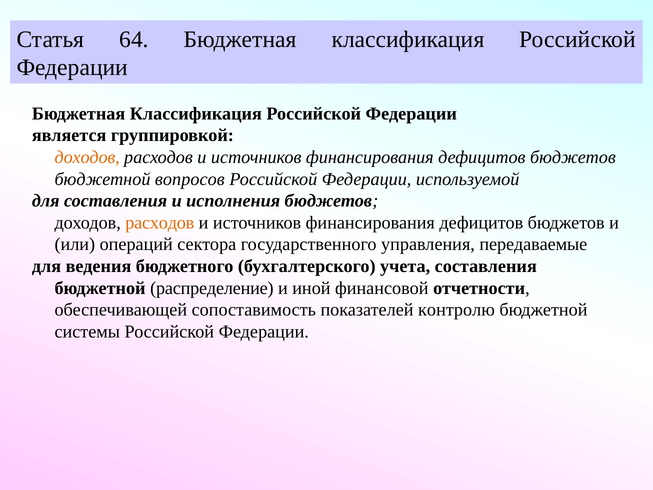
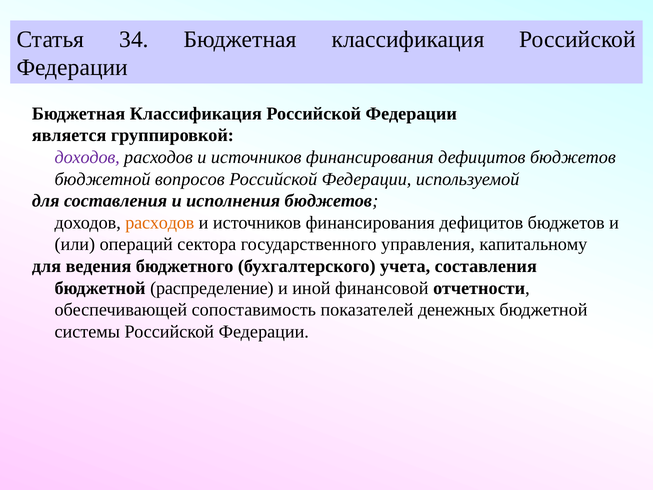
64: 64 -> 34
доходов at (87, 157) colour: orange -> purple
передаваемые: передаваемые -> капитальному
контролю: контролю -> денежных
